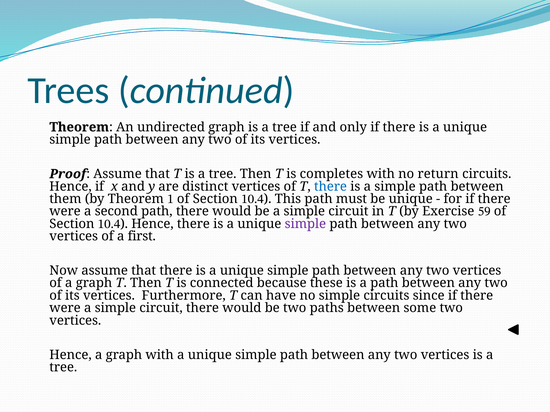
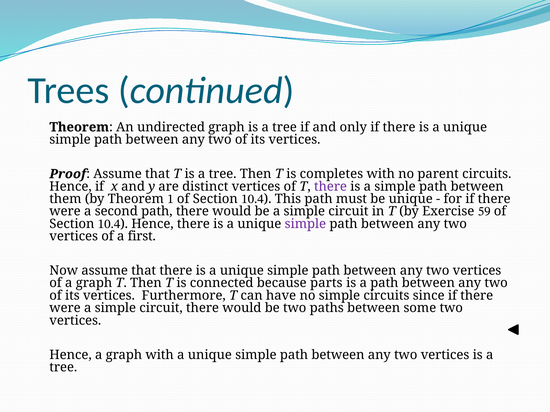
return: return -> parent
there at (330, 187) colour: blue -> purple
these: these -> parts
